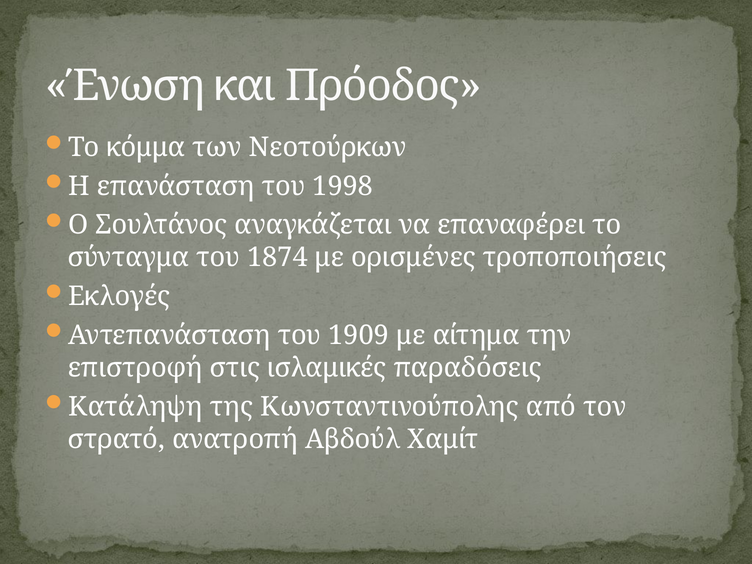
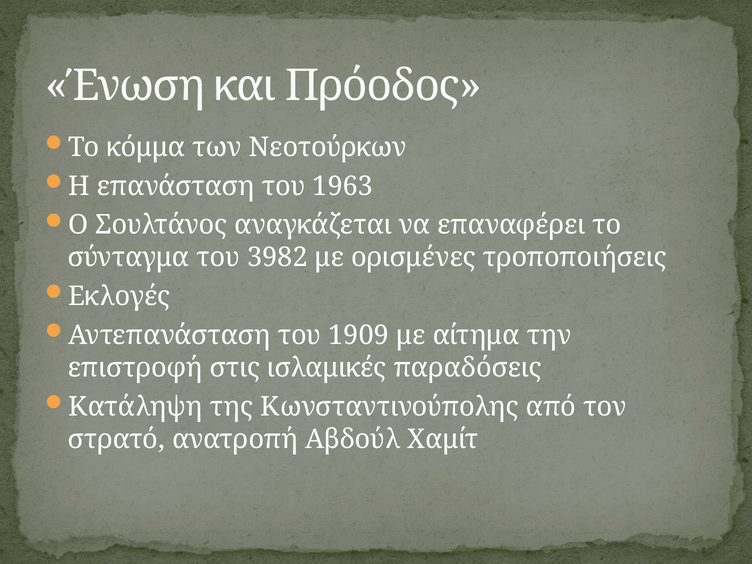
1998: 1998 -> 1963
1874: 1874 -> 3982
